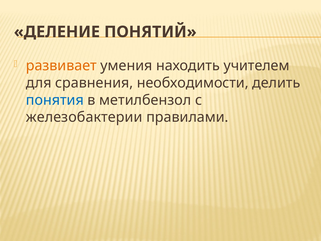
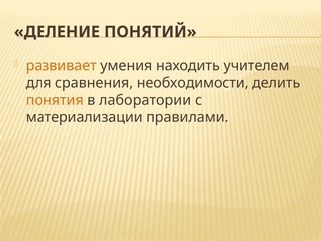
понятия colour: blue -> orange
метилбензол: метилбензол -> лаборатории
железобактерии: железобактерии -> материализации
